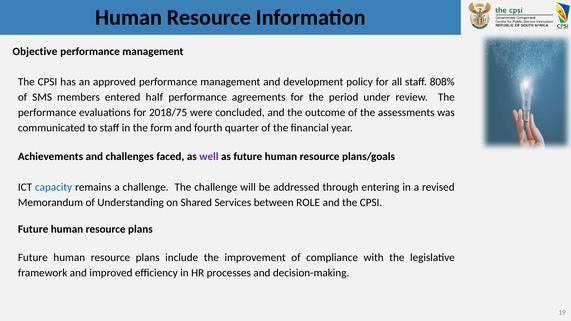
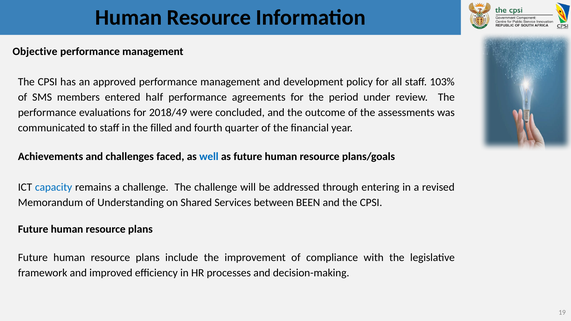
808%: 808% -> 103%
2018/75: 2018/75 -> 2018/49
form: form -> filled
well colour: purple -> blue
ROLE: ROLE -> BEEN
